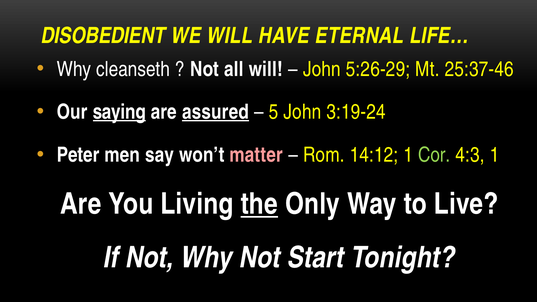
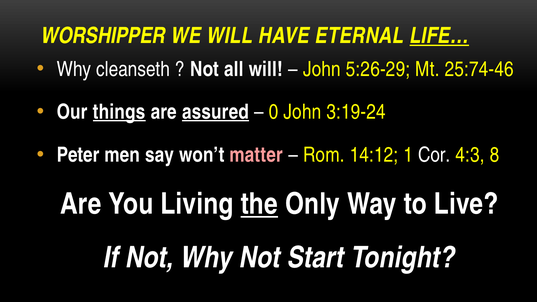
DISOBEDIENT: DISOBEDIENT -> WORSHIPPER
LIFE… underline: none -> present
25:37-46: 25:37-46 -> 25:74-46
saying: saying -> things
5: 5 -> 0
Cor colour: light green -> white
4:3 1: 1 -> 8
